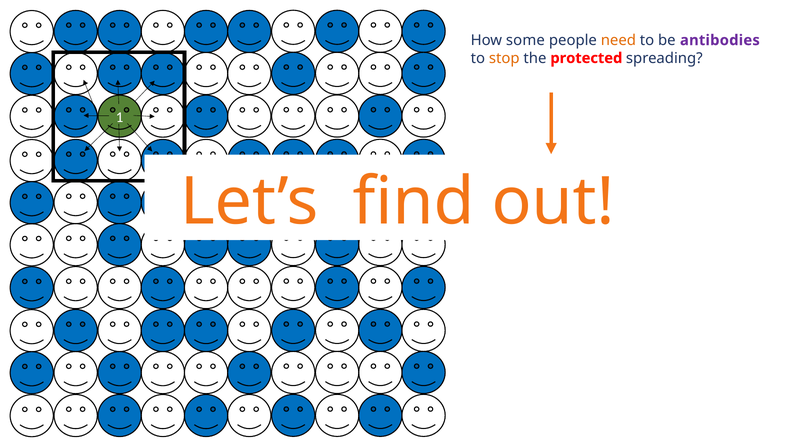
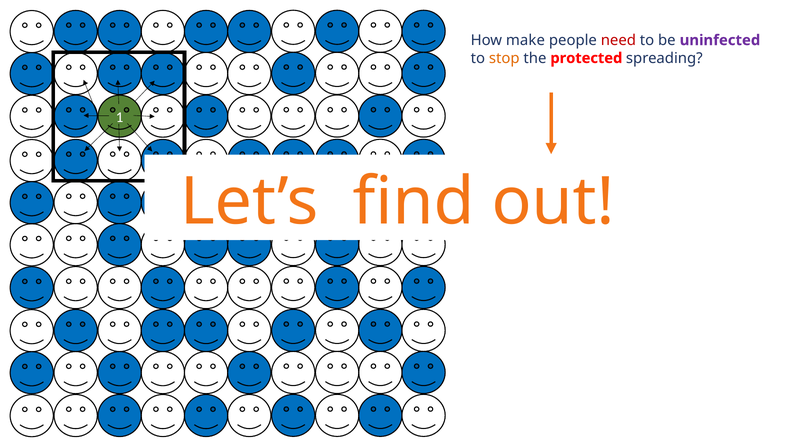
some: some -> make
need colour: orange -> red
antibodies: antibodies -> uninfected
